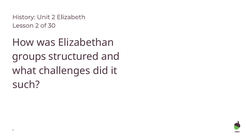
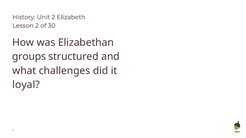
such: such -> loyal
